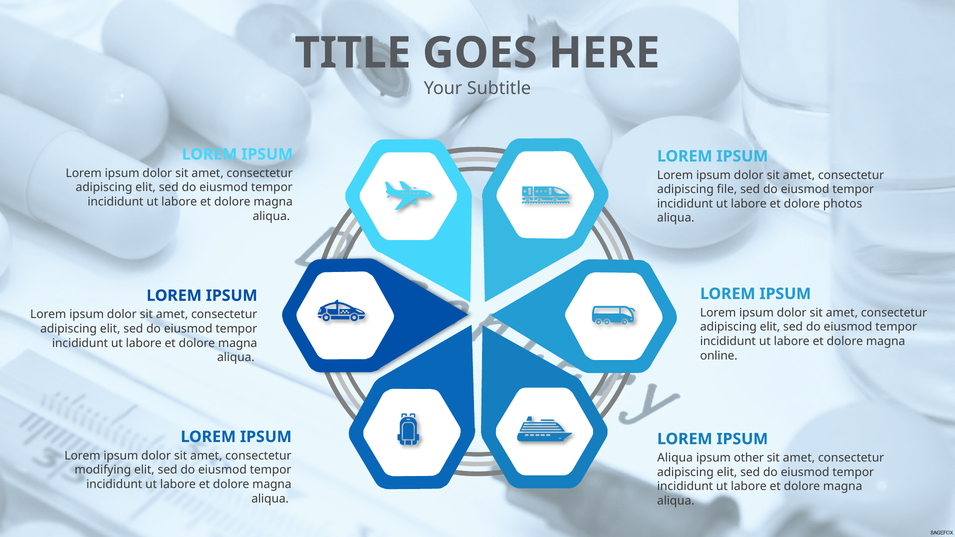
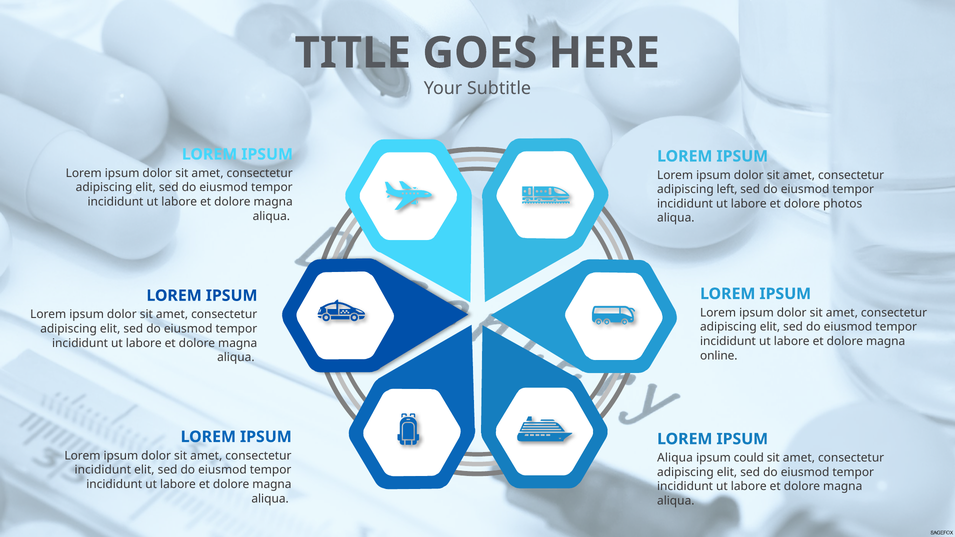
file: file -> left
other: other -> could
modifying at (103, 470): modifying -> incididunt
